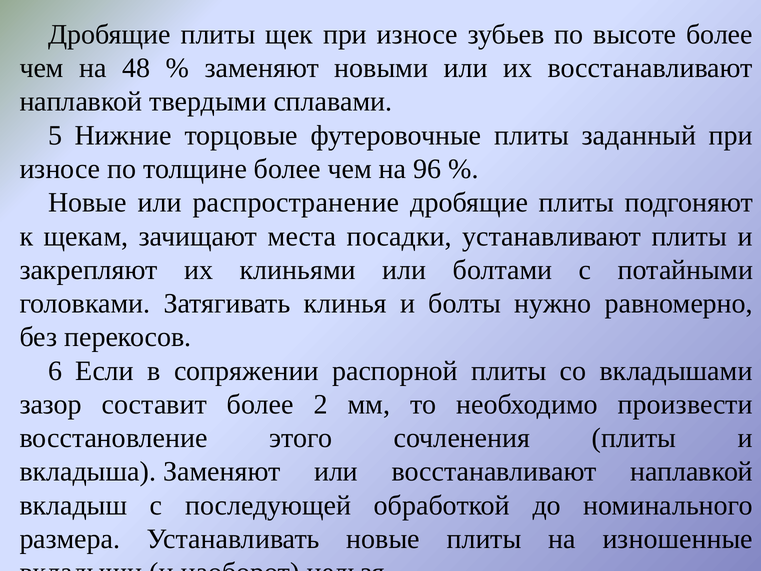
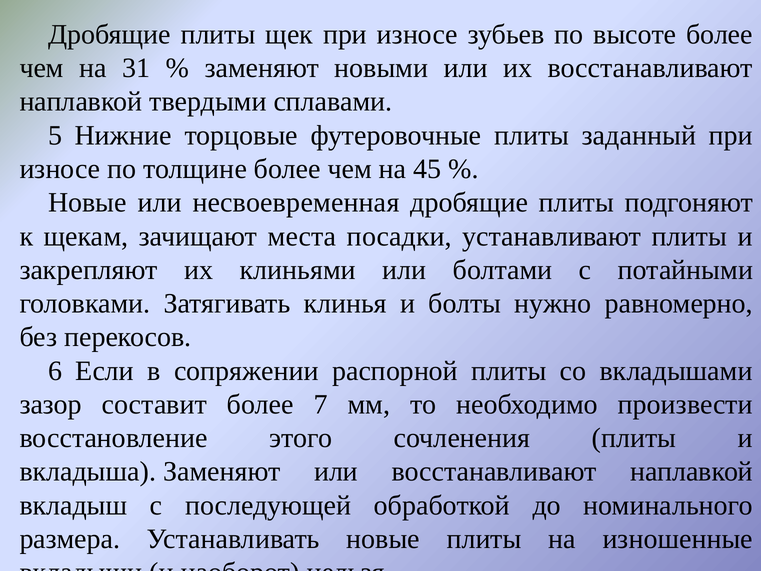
48: 48 -> 31
96: 96 -> 45
распространение: распространение -> несвоевременная
2: 2 -> 7
